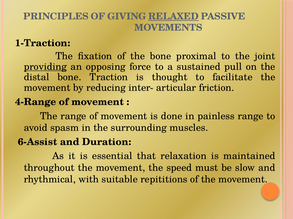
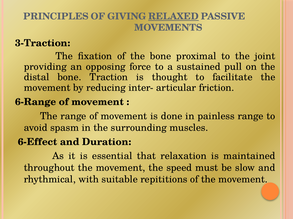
1-Traction: 1-Traction -> 3-Traction
providing underline: present -> none
4-Range: 4-Range -> 6-Range
6-Assist: 6-Assist -> 6-Effect
